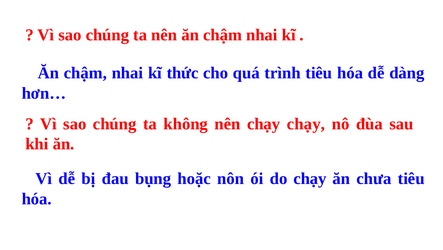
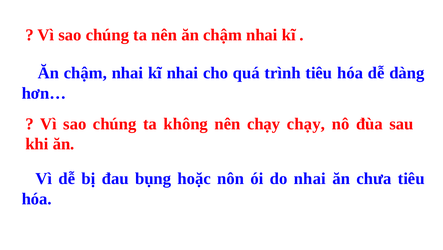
kĩ thức: thức -> nhai
do chạy: chạy -> nhai
